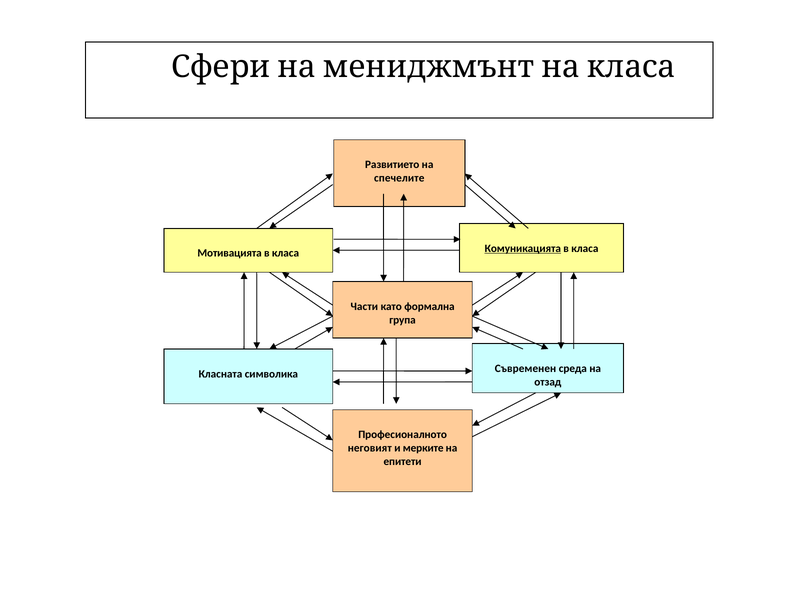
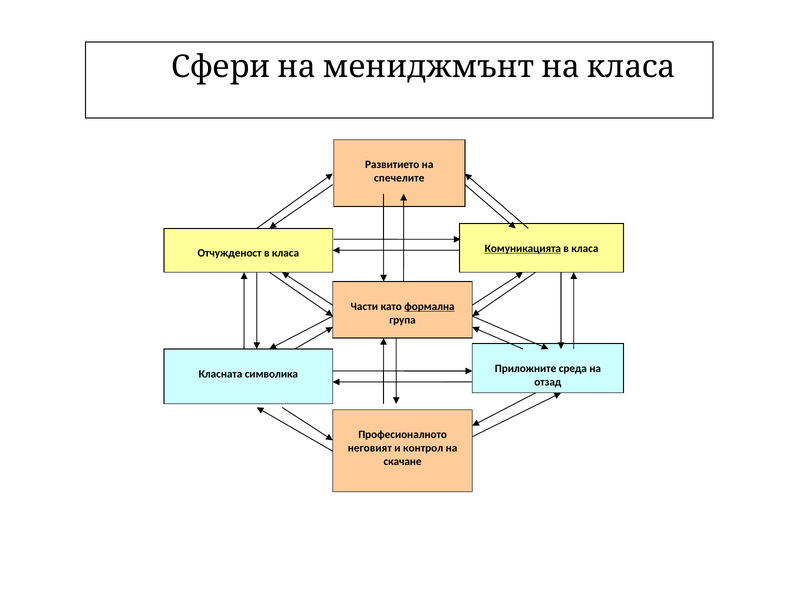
Мотивацията: Мотивацията -> Отчужденост
формална underline: none -> present
Съвременен: Съвременен -> Приложните
мерките: мерките -> контрол
епитети: епитети -> скачане
